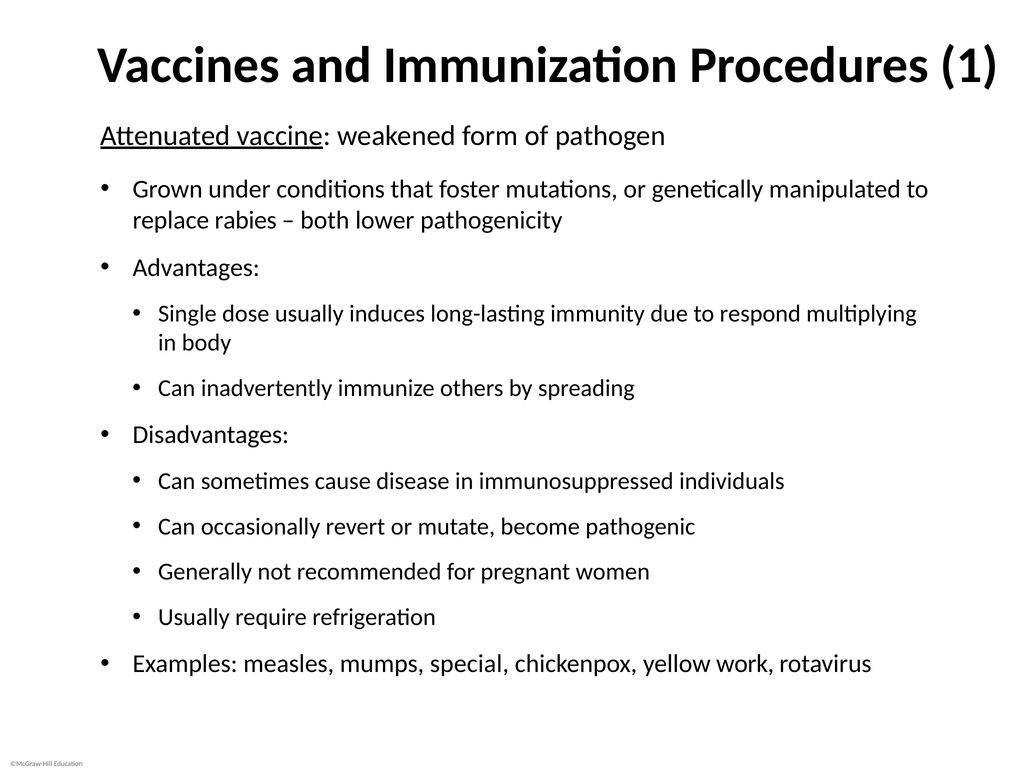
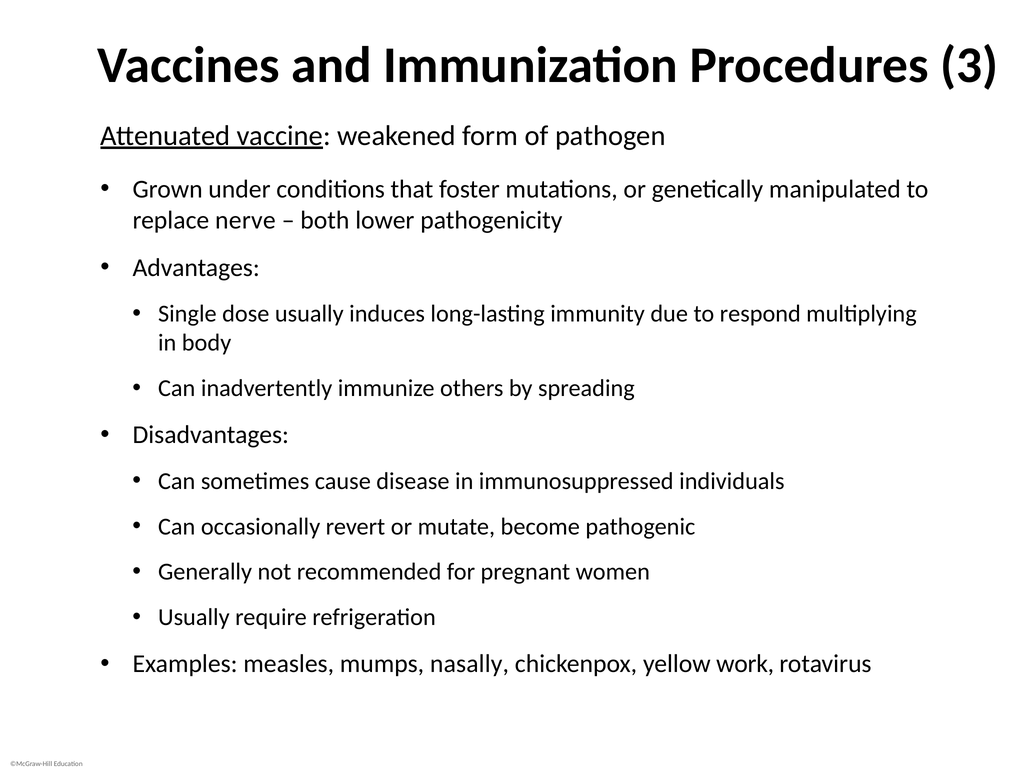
1: 1 -> 3
rabies: rabies -> nerve
special: special -> nasally
